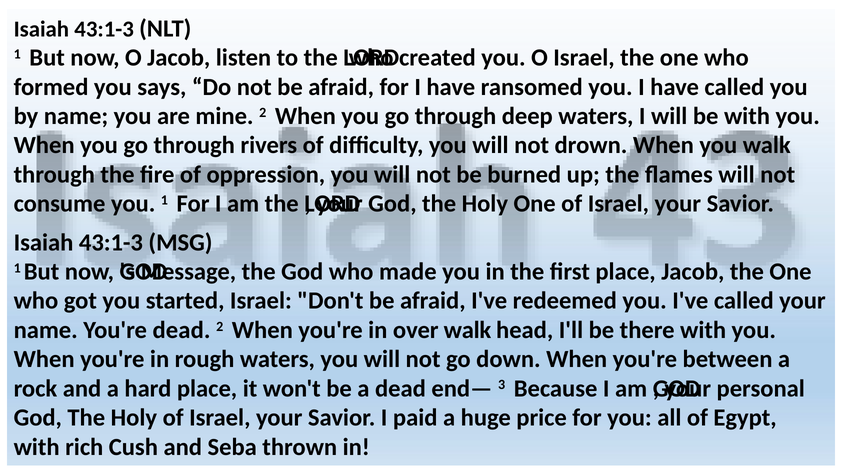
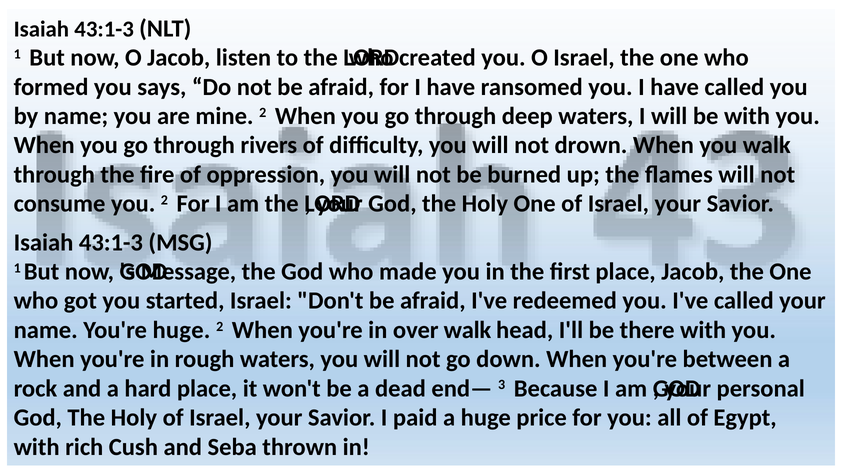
you 1: 1 -> 2
You're dead: dead -> huge
